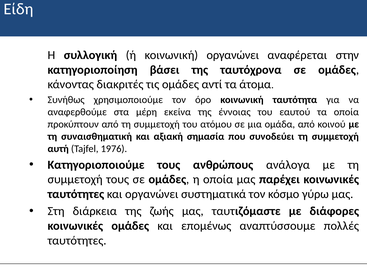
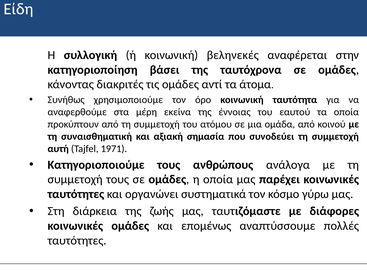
κοινωνική οργανώνει: οργανώνει -> βεληνεκές
1976: 1976 -> 1971
